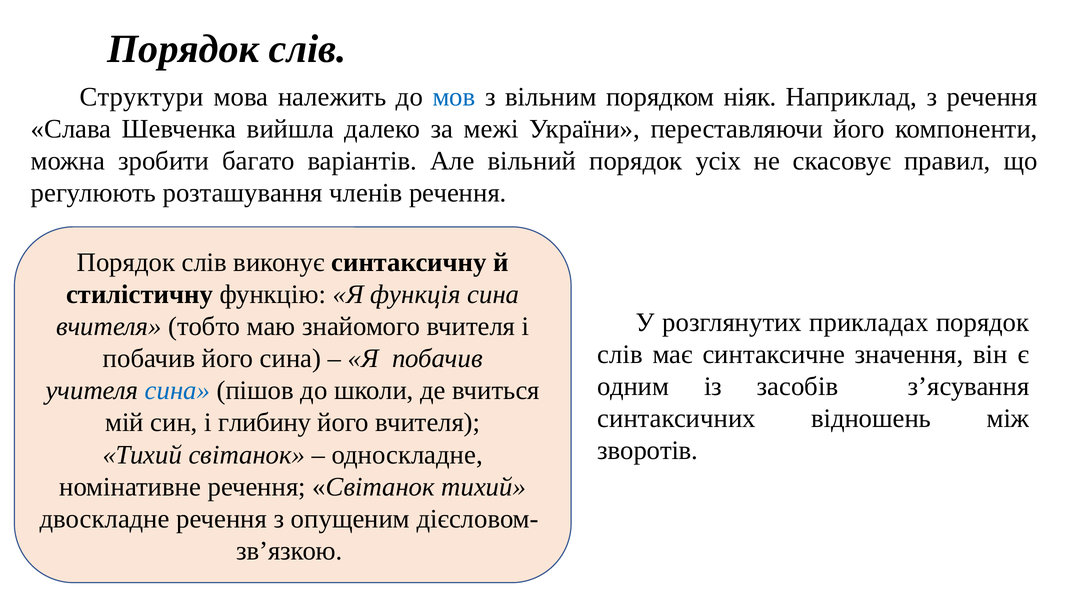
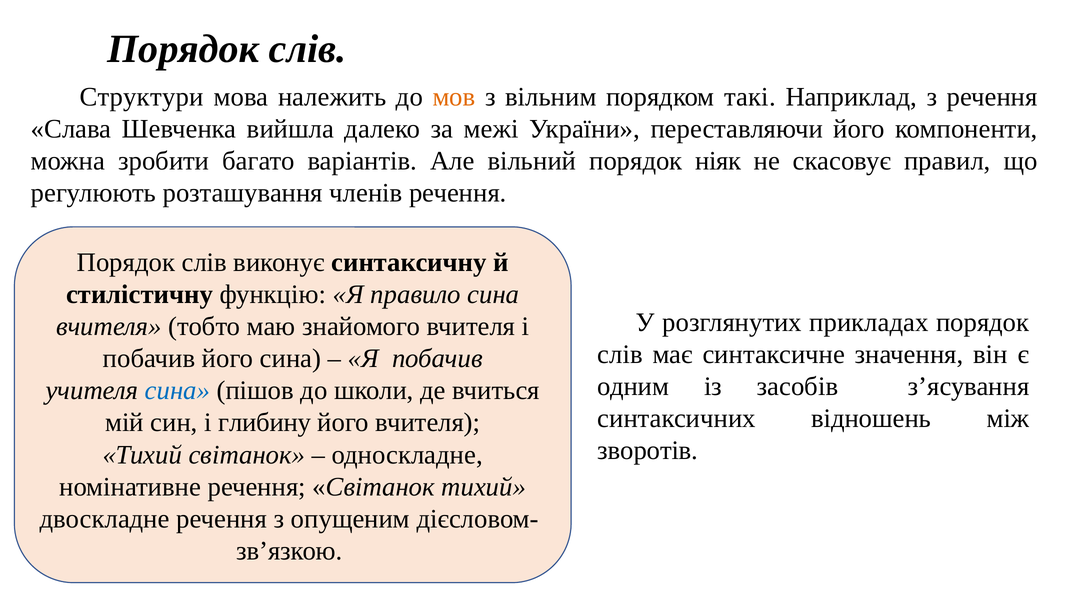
мов colour: blue -> orange
ніяк: ніяк -> такі
усіх: усіх -> ніяк
функція: функція -> правило
